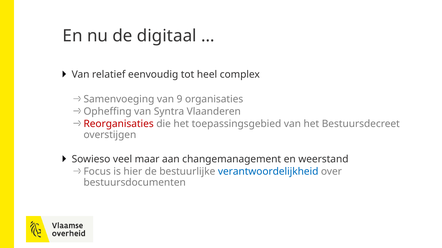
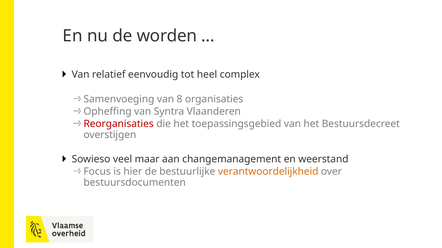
digitaal: digitaal -> worden
9: 9 -> 8
verantwoordelijkheid colour: blue -> orange
